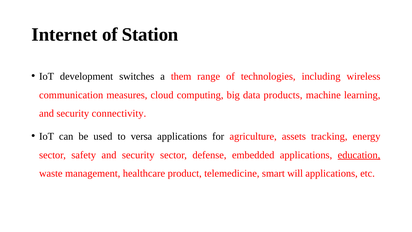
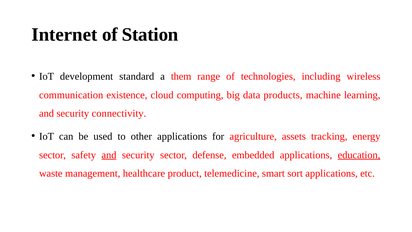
switches: switches -> standard
measures: measures -> existence
versa: versa -> other
and at (109, 155) underline: none -> present
will: will -> sort
